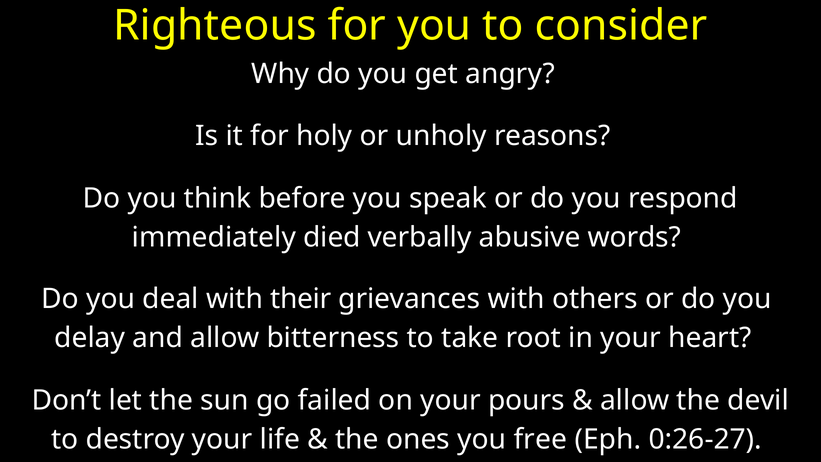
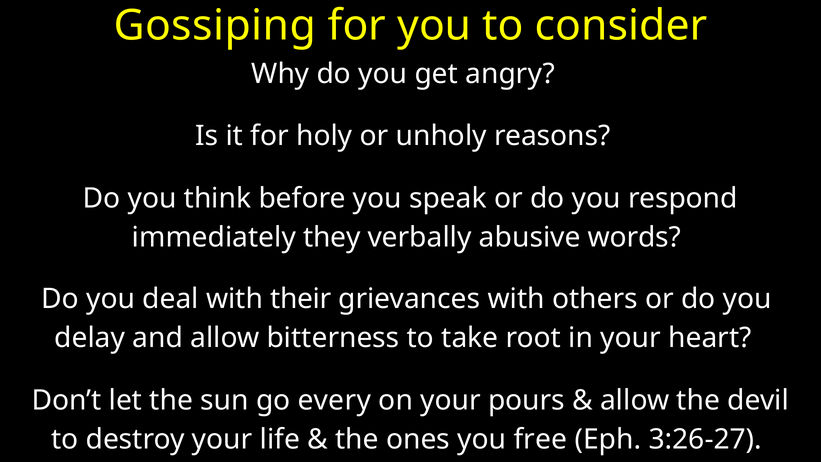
Righteous: Righteous -> Gossiping
died: died -> they
failed: failed -> every
0:26-27: 0:26-27 -> 3:26-27
